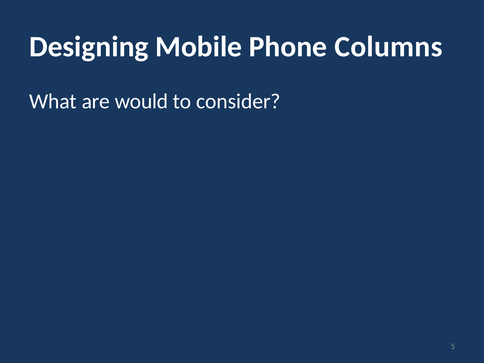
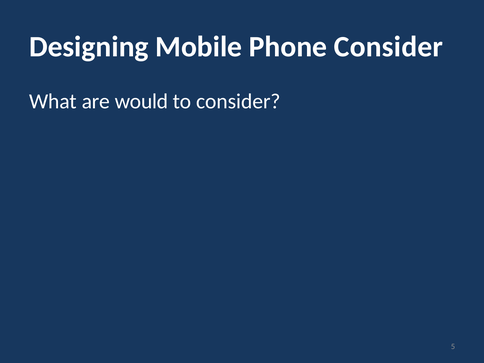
Phone Columns: Columns -> Consider
